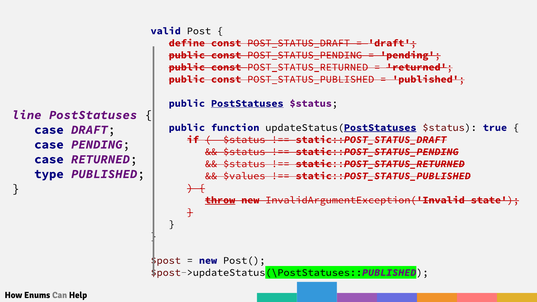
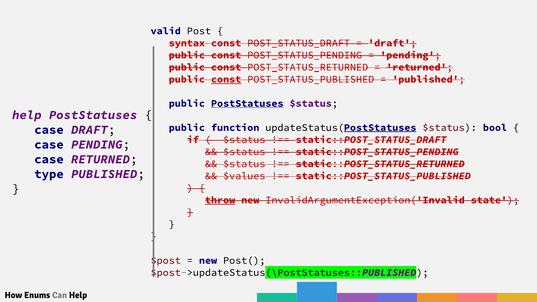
define: define -> syntax
const at (226, 79) underline: none -> present
line at (27, 115): line -> help
true: true -> bool
